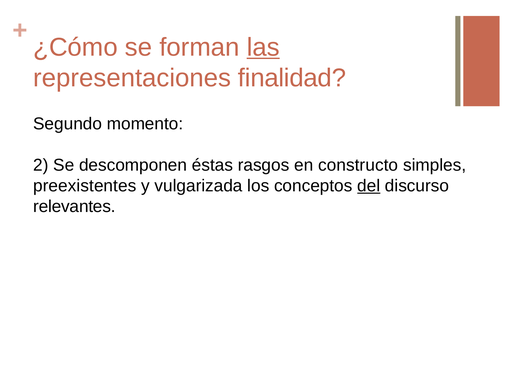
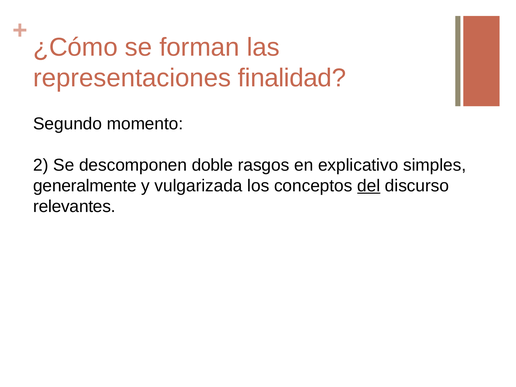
las underline: present -> none
éstas: éstas -> doble
constructo: constructo -> explicativo
preexistentes: preexistentes -> generalmente
